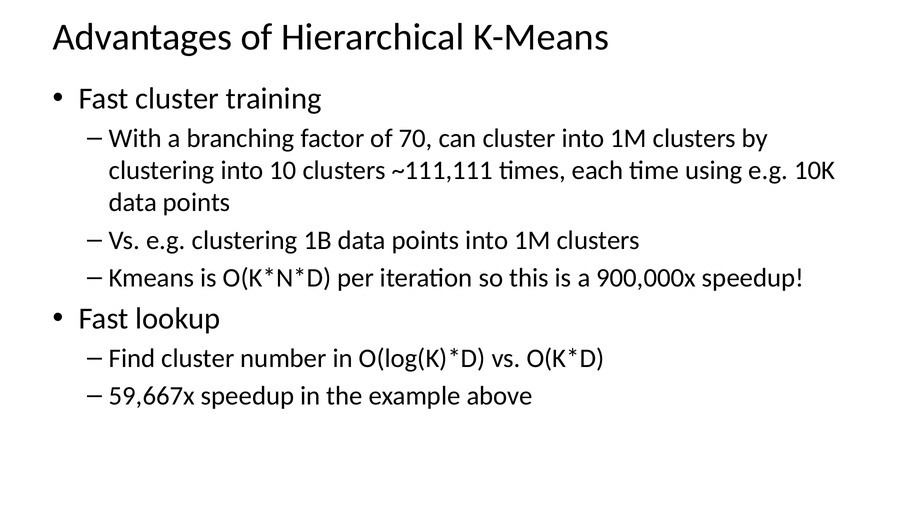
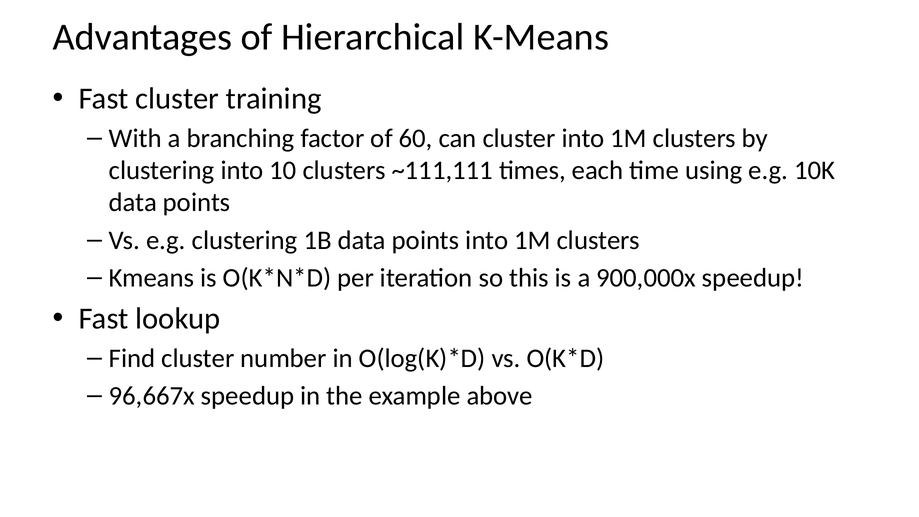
70: 70 -> 60
59,667x: 59,667x -> 96,667x
